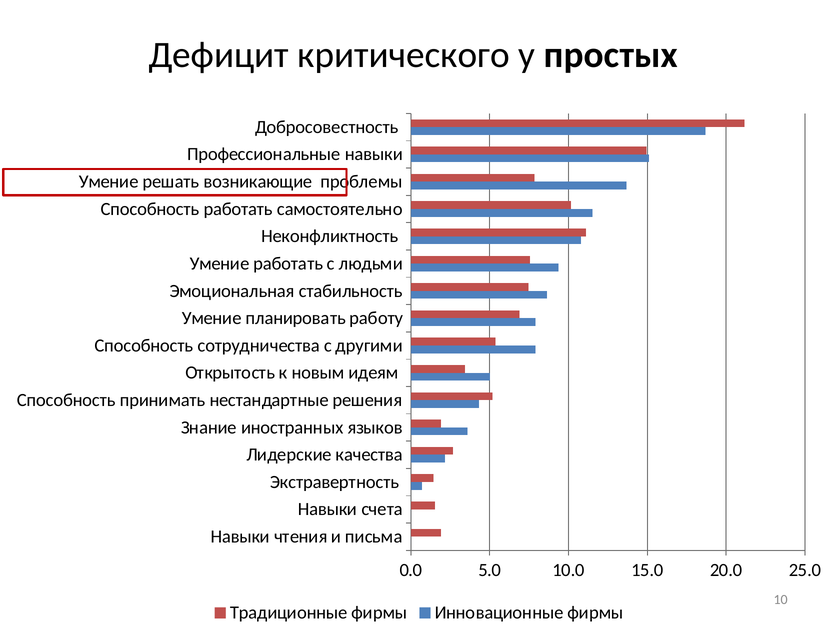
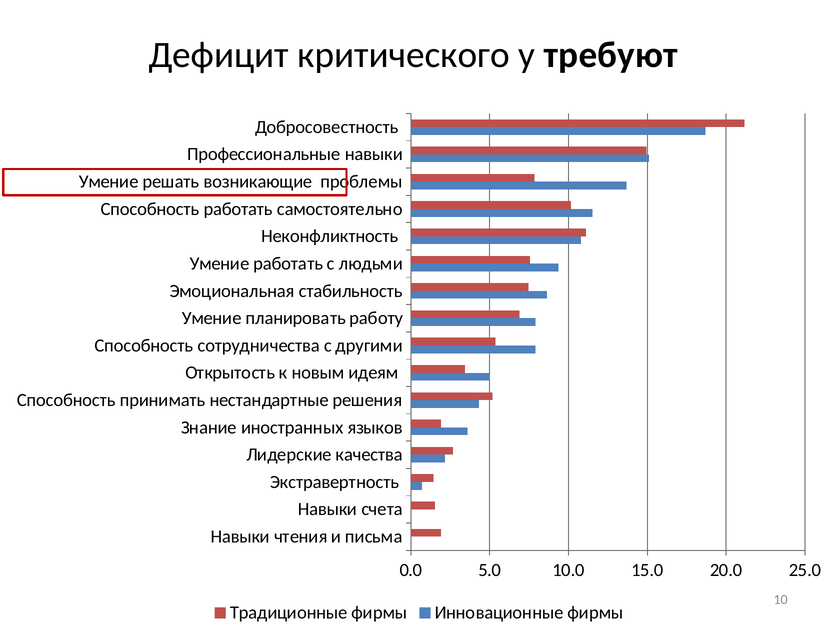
простых: простых -> требуют
